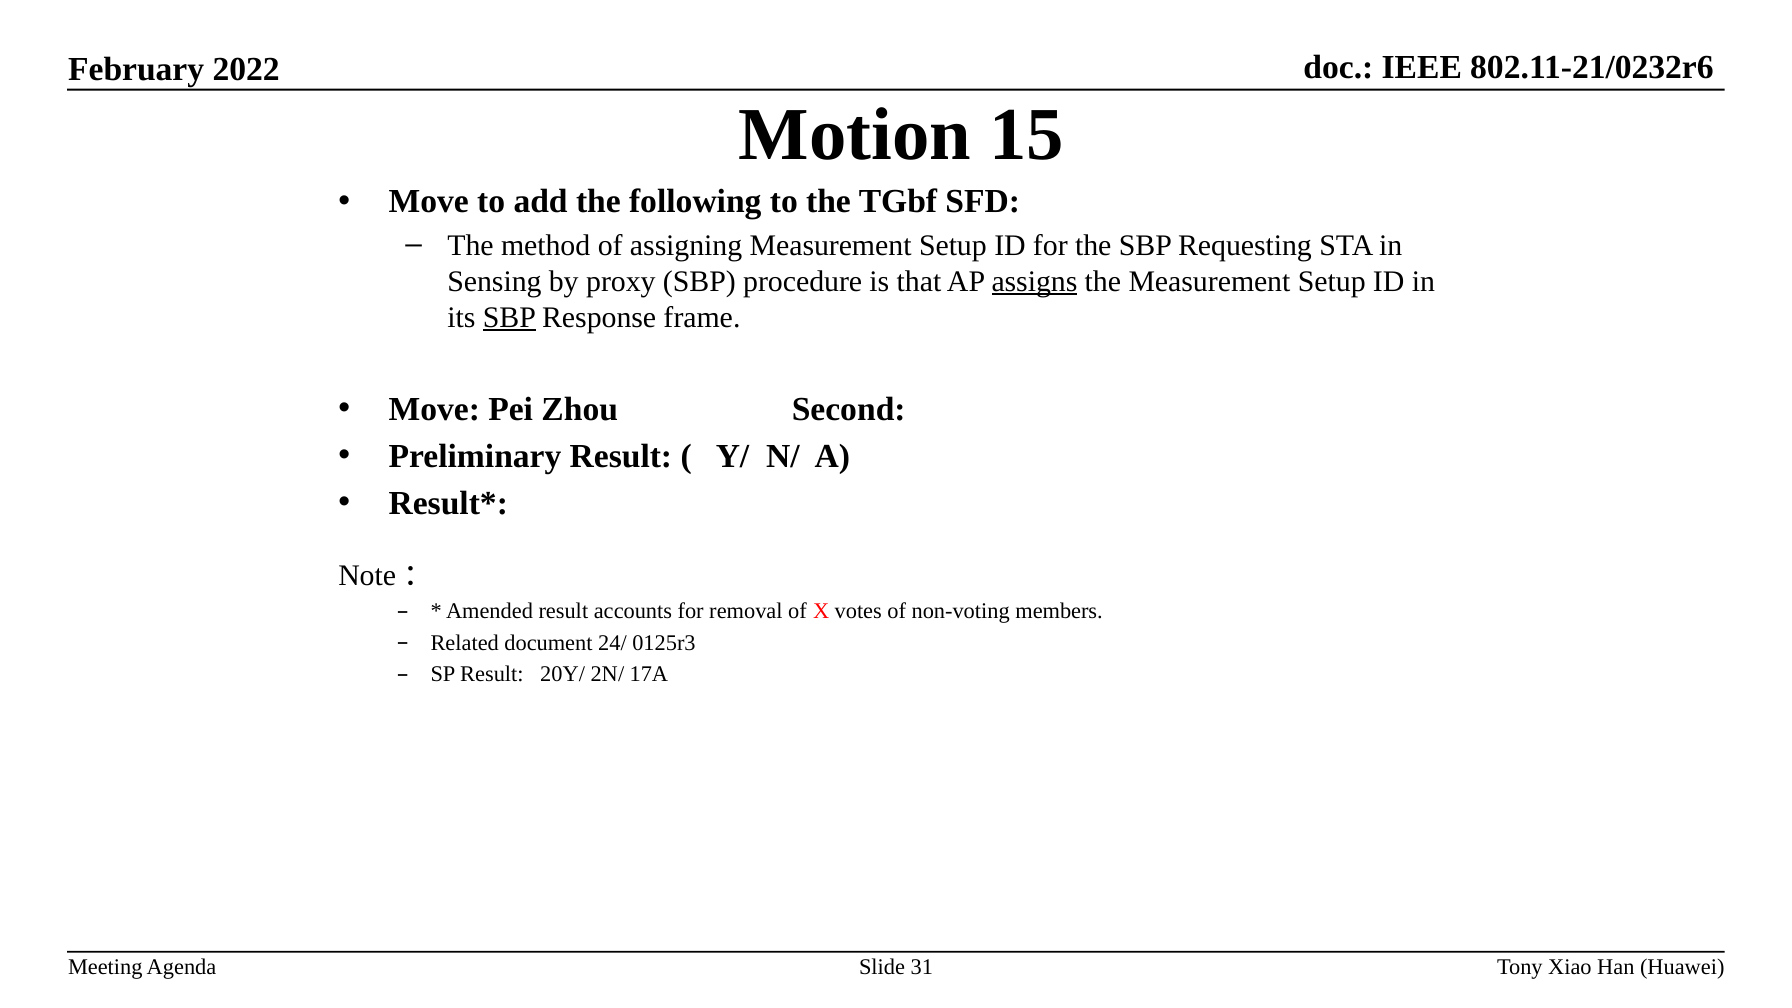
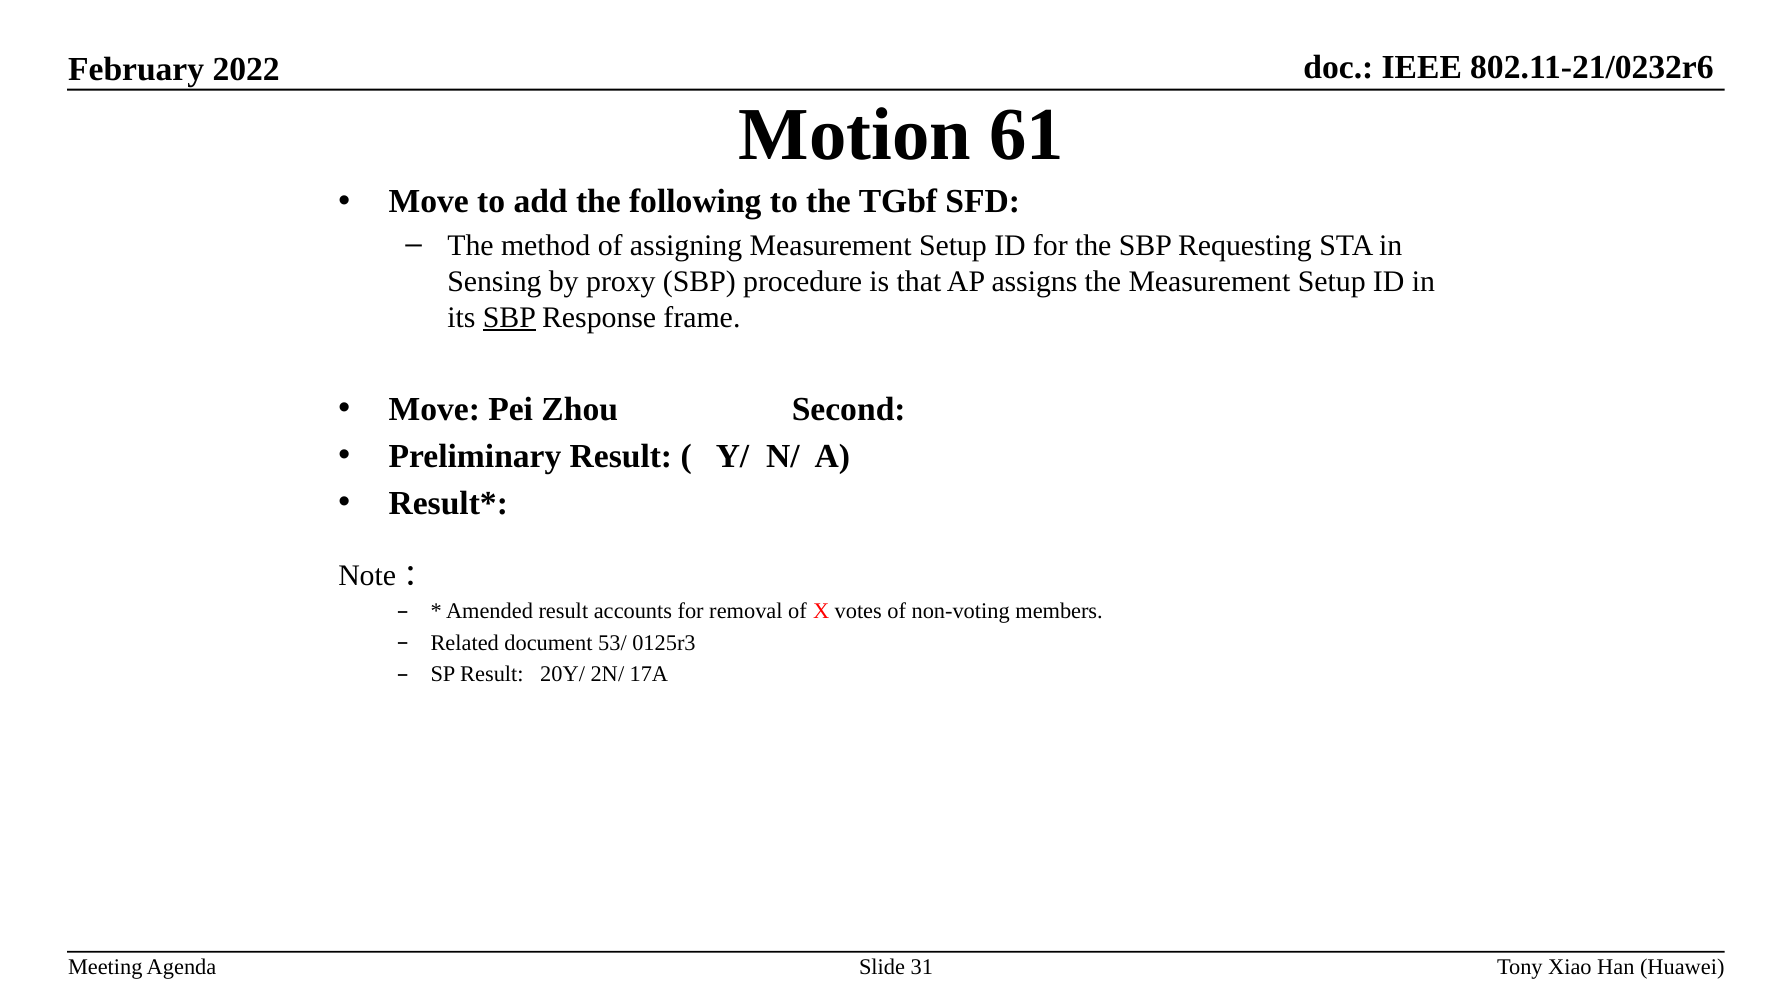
15: 15 -> 61
assigns underline: present -> none
24/: 24/ -> 53/
